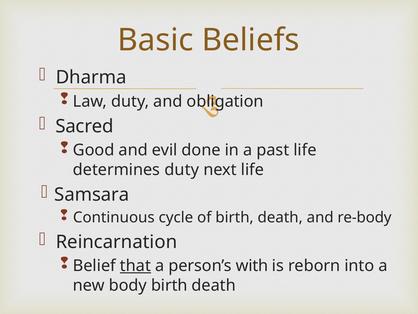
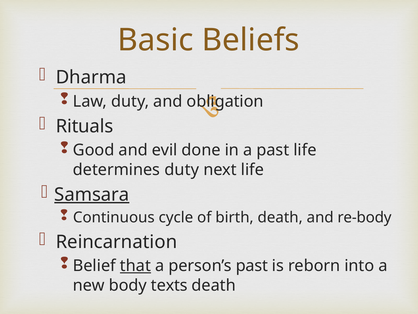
Sacred: Sacred -> Rituals
Samsara underline: none -> present
person’s with: with -> past
body birth: birth -> texts
